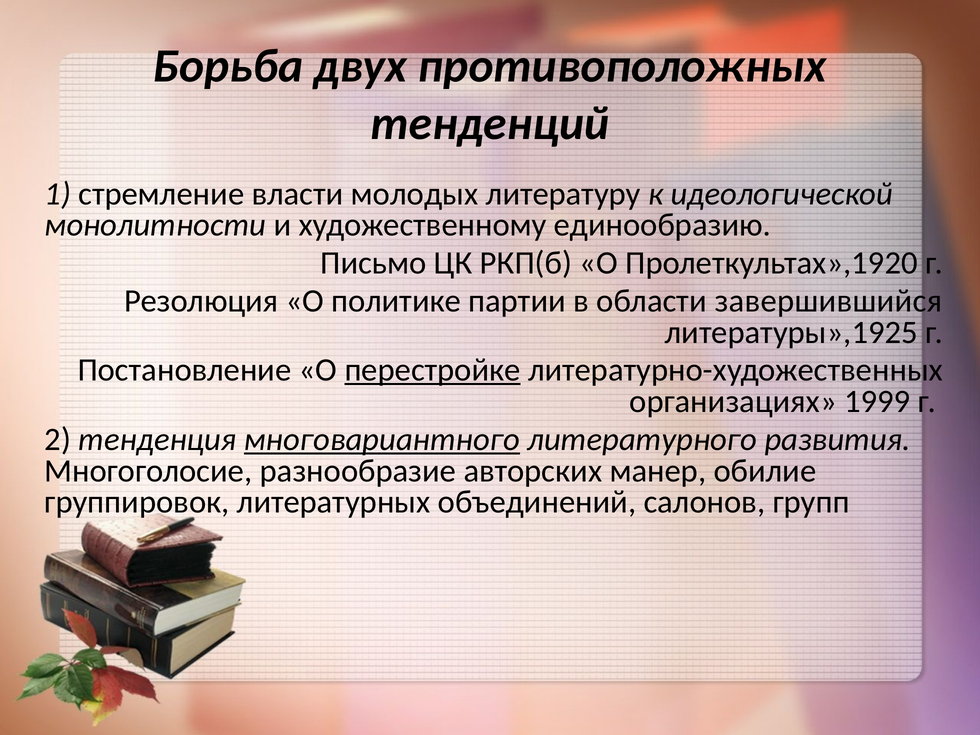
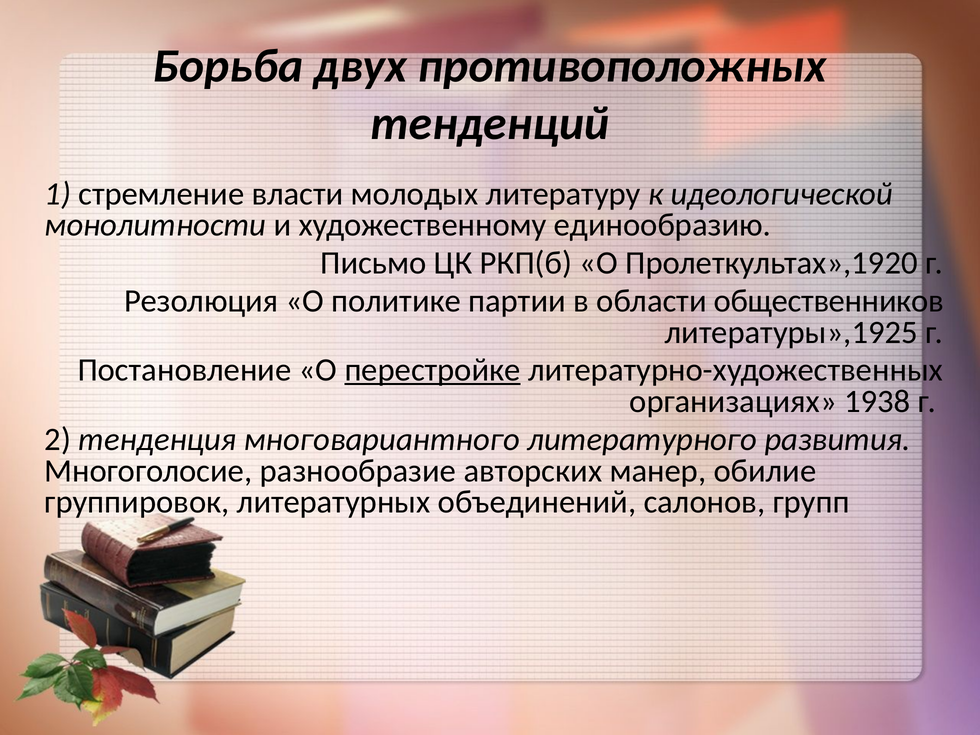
завершившийся: завершившийся -> общественников
1999: 1999 -> 1938
многовариантного underline: present -> none
